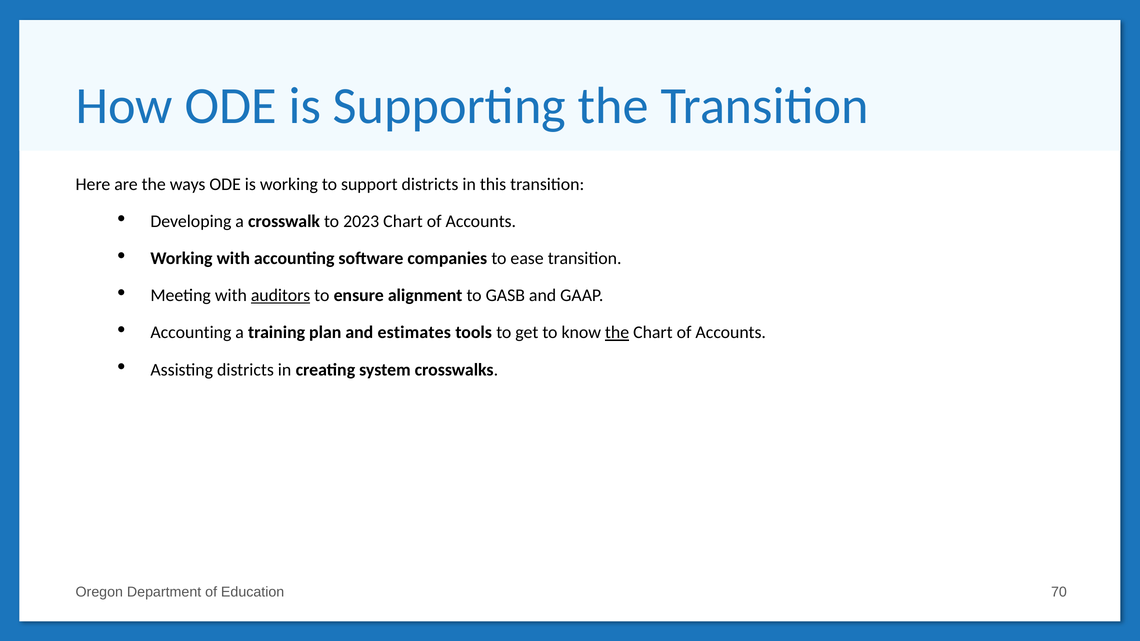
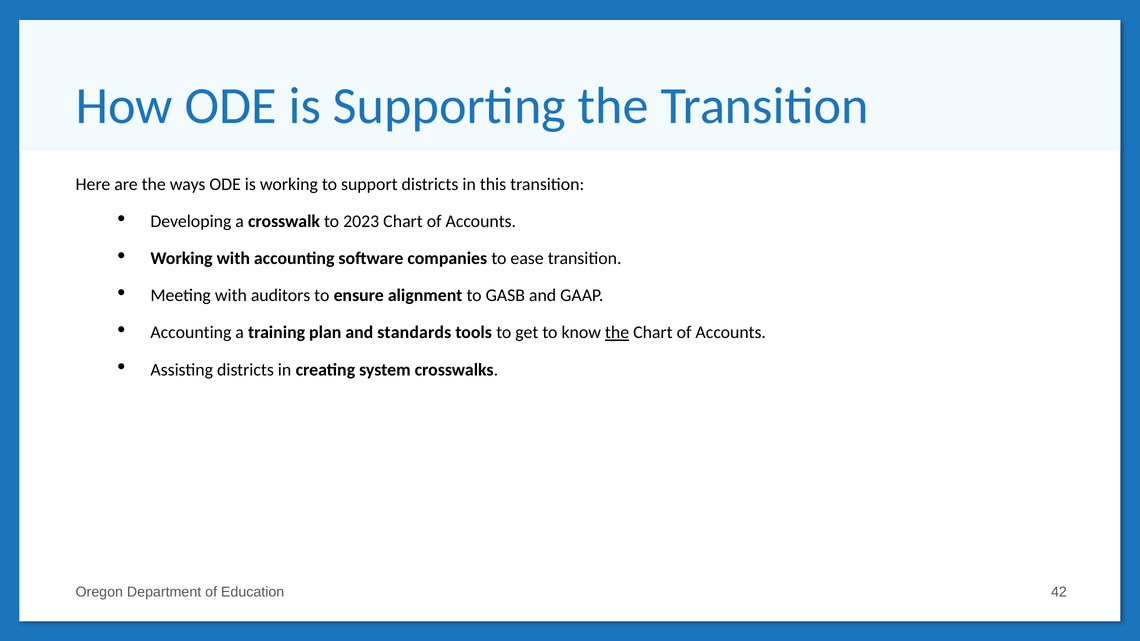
auditors underline: present -> none
estimates: estimates -> standards
70: 70 -> 42
